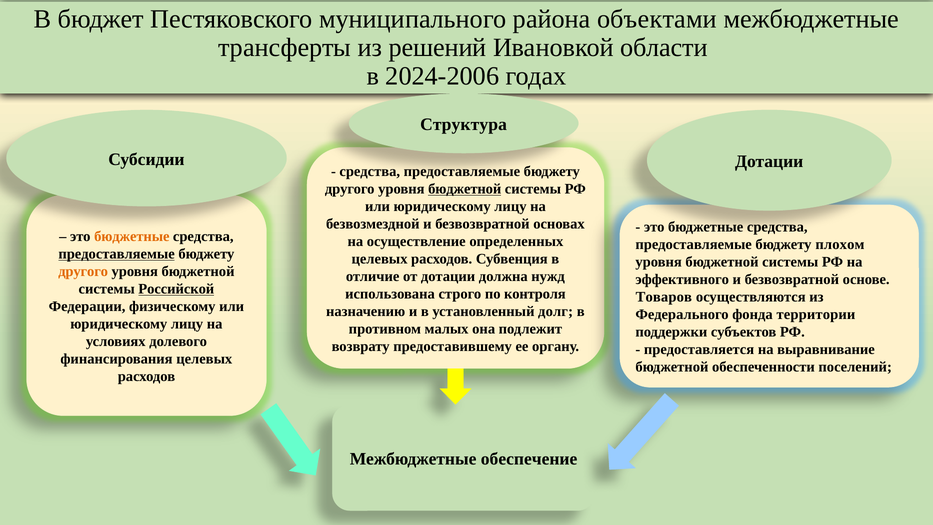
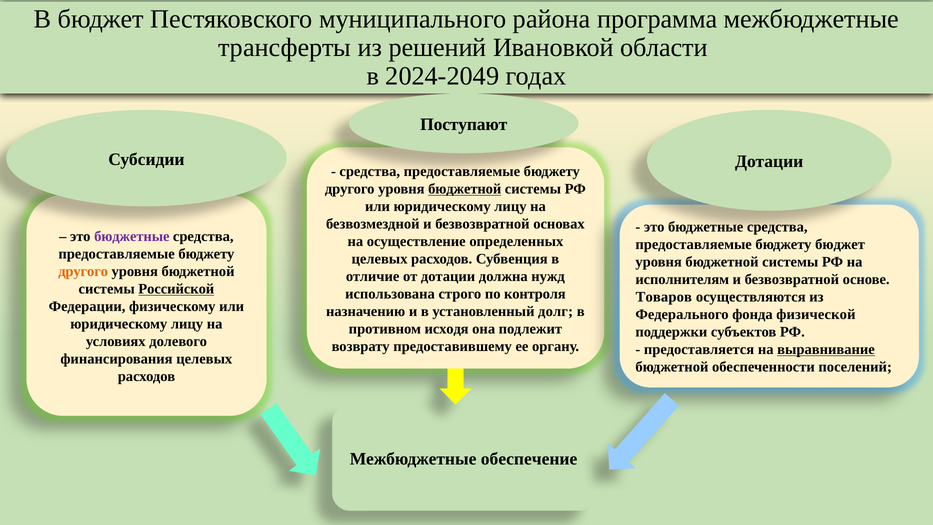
объектами: объектами -> программа
2024-2006: 2024-2006 -> 2024-2049
Структура: Структура -> Поступают
бюджетные at (132, 236) colour: orange -> purple
бюджету плохом: плохом -> бюджет
предоставляемые at (117, 254) underline: present -> none
эффективного: эффективного -> исполнителям
территории: территории -> физической
малых: малых -> исходя
выравнивание underline: none -> present
